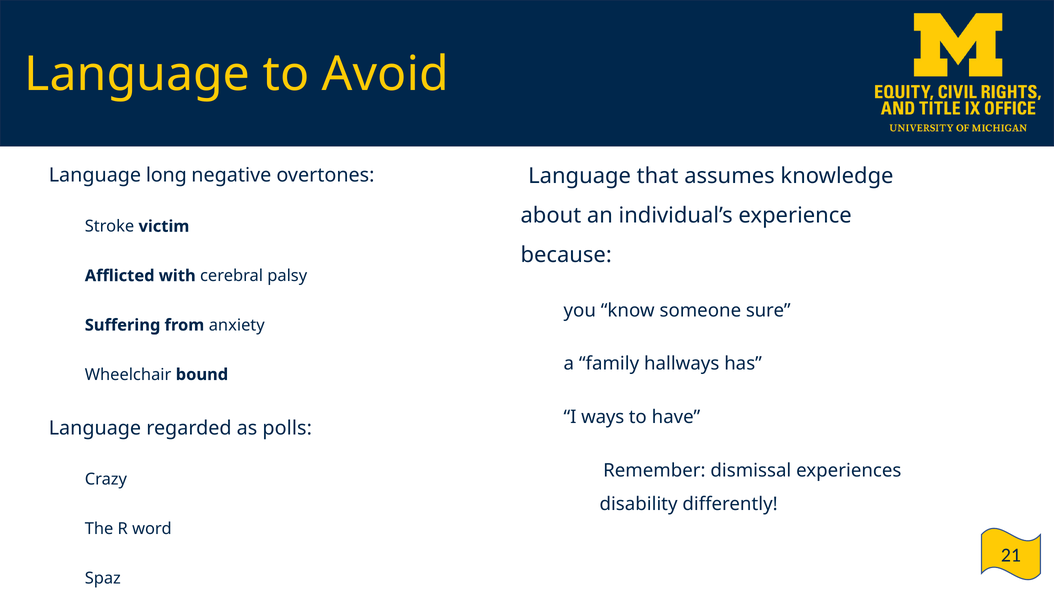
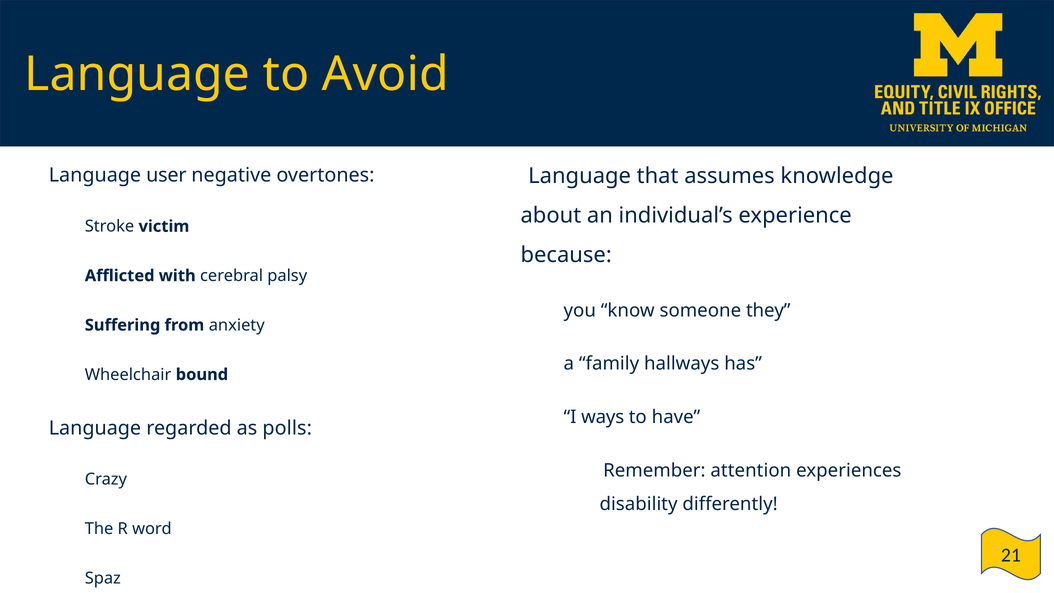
long: long -> user
sure: sure -> they
dismissal: dismissal -> attention
